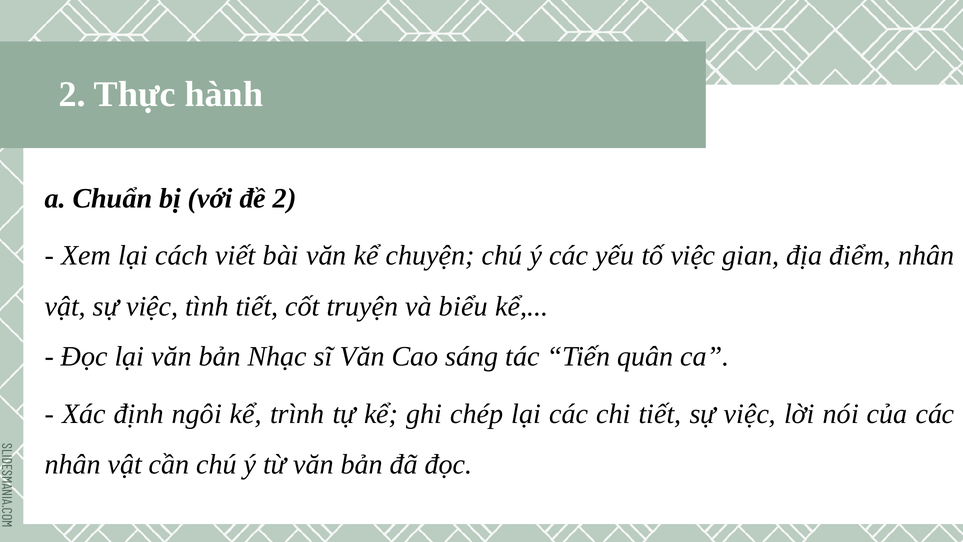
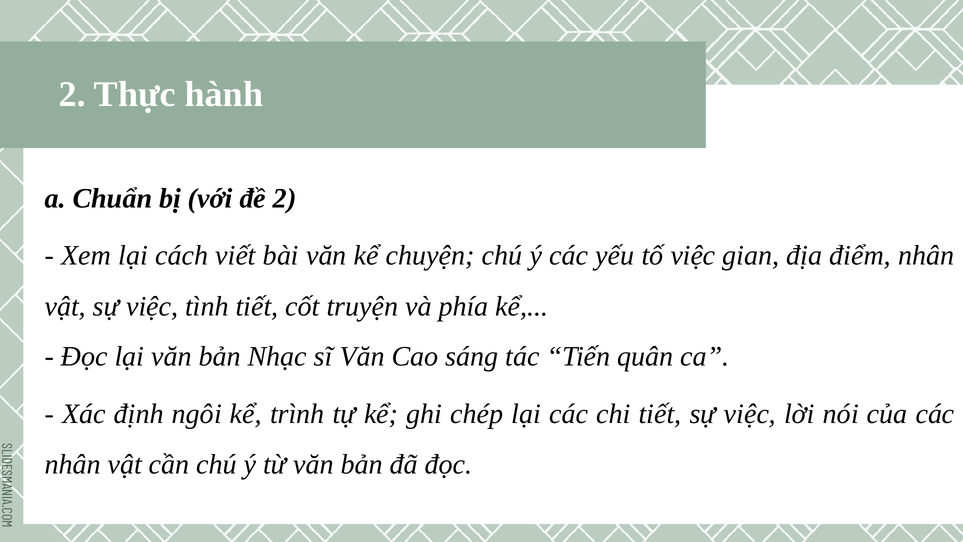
biểu: biểu -> phía
